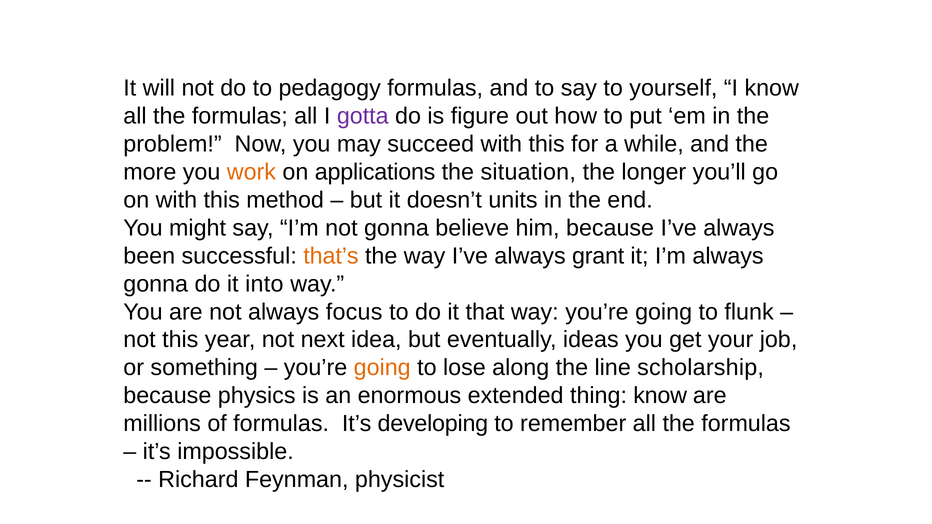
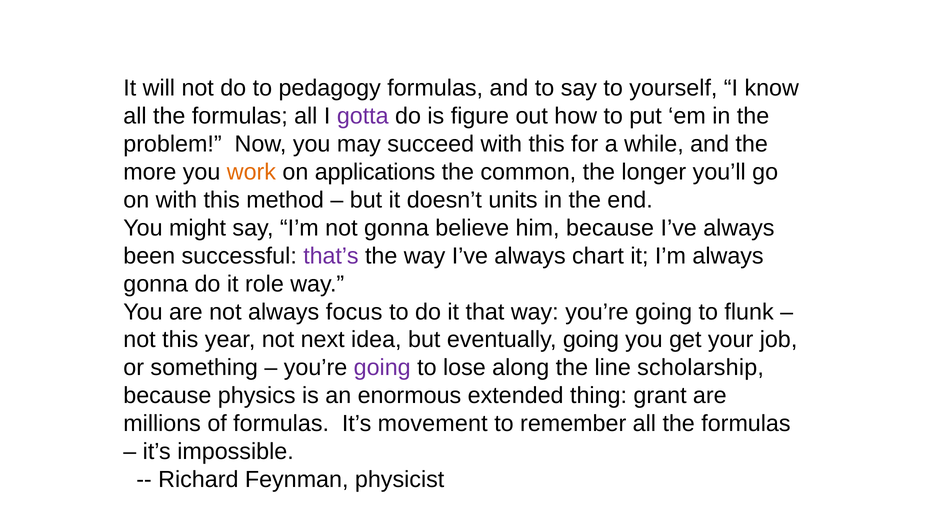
situation: situation -> common
that’s colour: orange -> purple
grant: grant -> chart
into: into -> role
eventually ideas: ideas -> going
going at (382, 368) colour: orange -> purple
thing know: know -> grant
developing: developing -> movement
